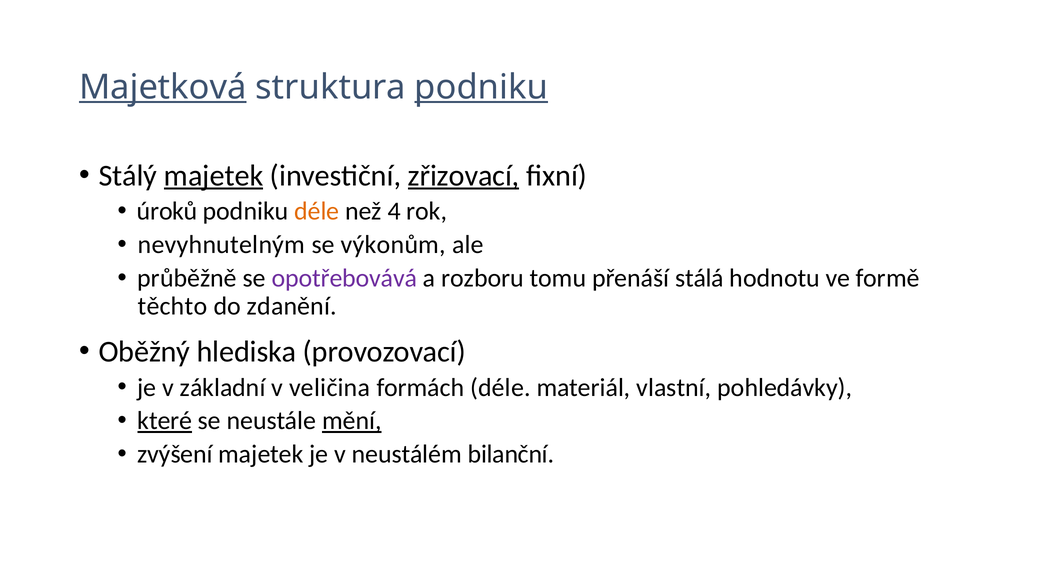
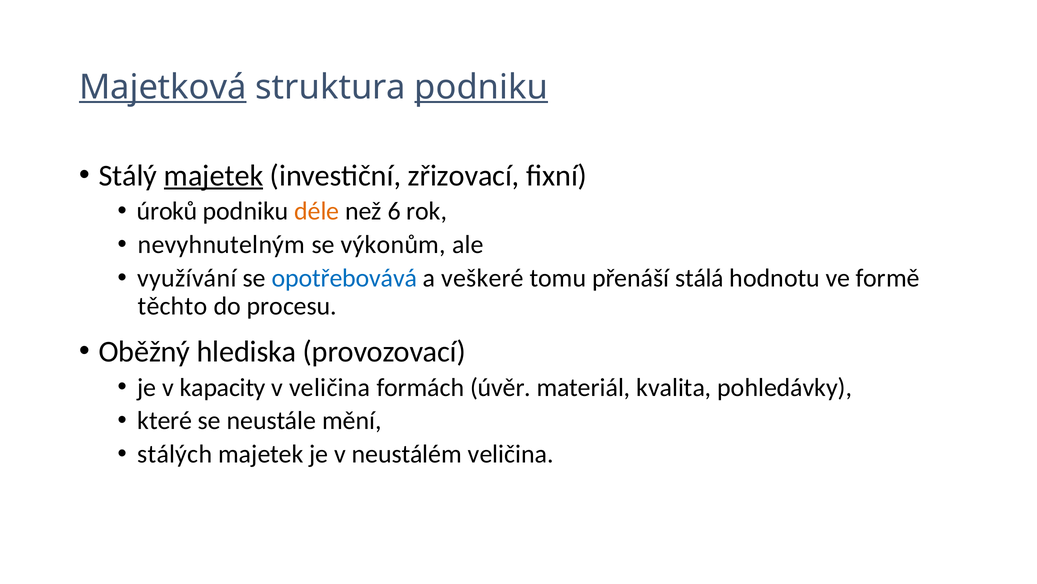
zřizovací underline: present -> none
4: 4 -> 6
průběžně: průběžně -> využívání
opotřebovává colour: purple -> blue
rozboru: rozboru -> veškeré
zdanění: zdanění -> procesu
základní: základní -> kapacity
formách déle: déle -> úvěr
vlastní: vlastní -> kvalita
které underline: present -> none
mění underline: present -> none
zvýšení: zvýšení -> stálých
neustálém bilanční: bilanční -> veličina
